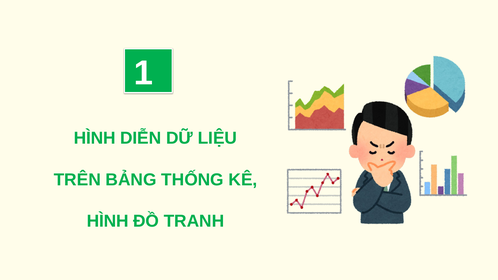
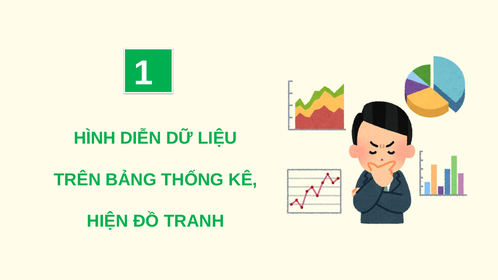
HÌNH at (108, 221): HÌNH -> HIỆN
